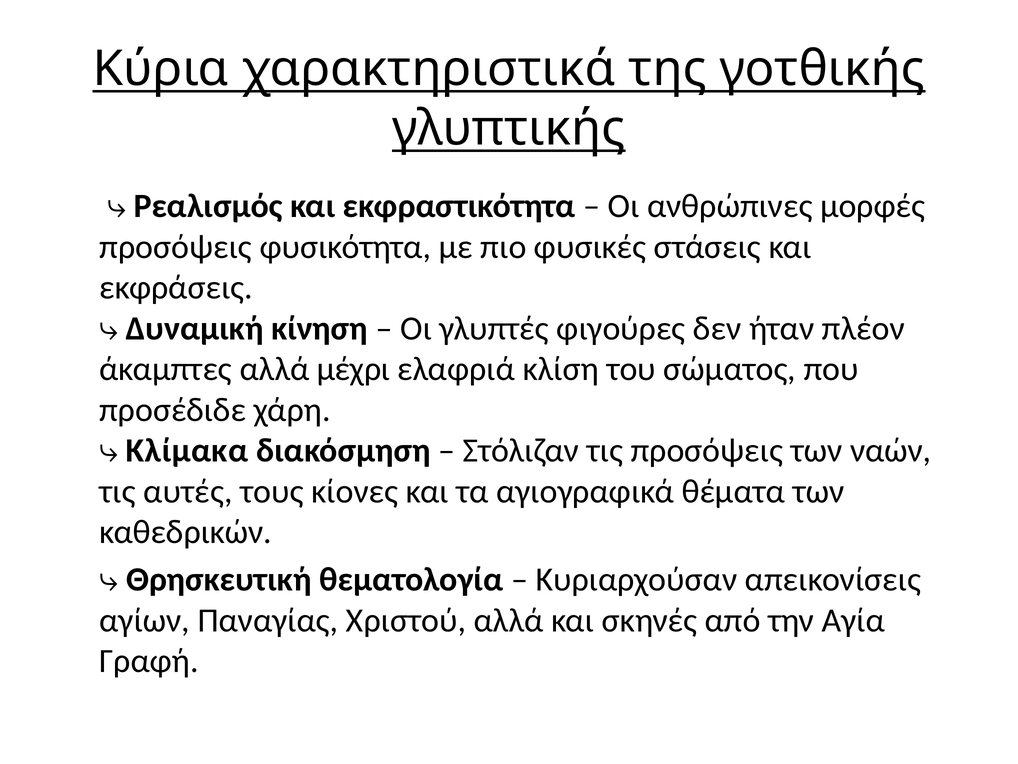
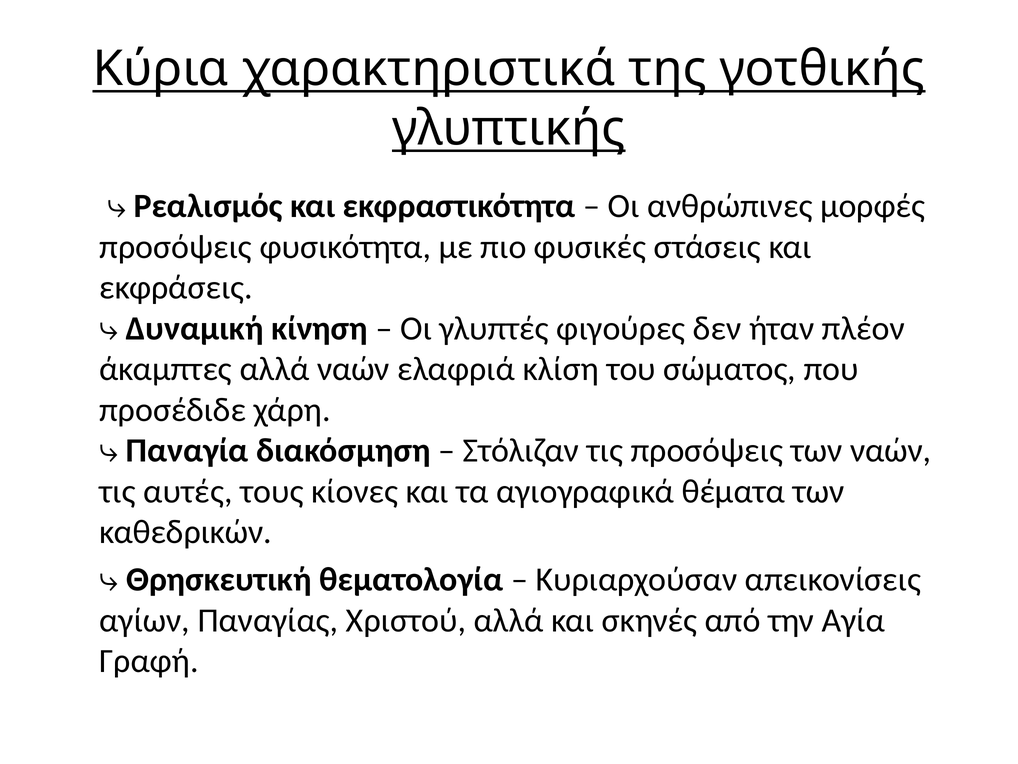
αλλά μέχρι: μέχρι -> ναών
Κλίμακα: Κλίμακα -> Παναγία
